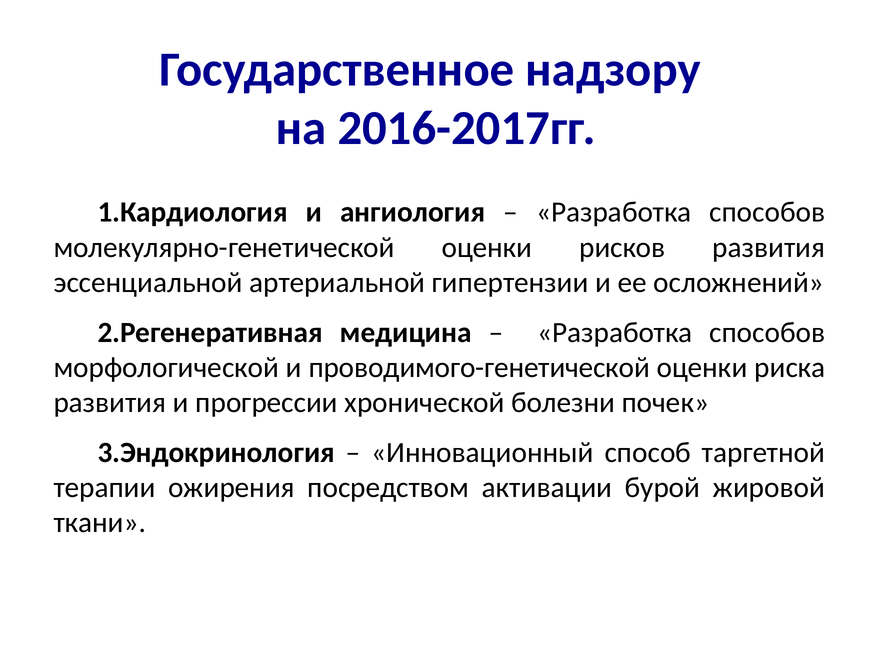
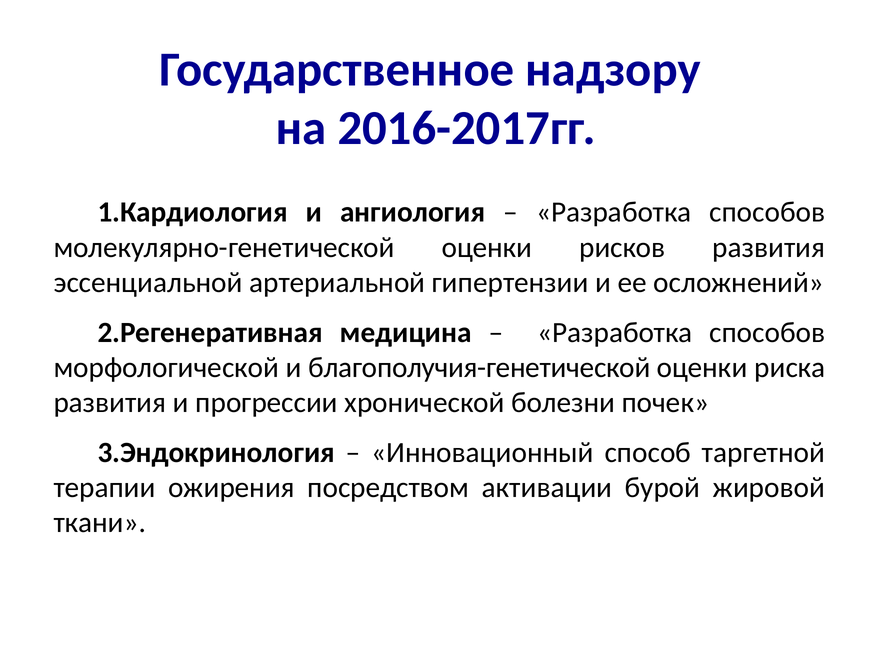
проводимого-генетической: проводимого-генетической -> благополучия-генетической
